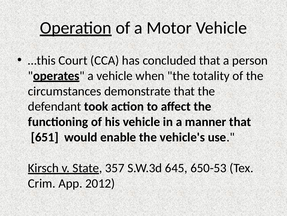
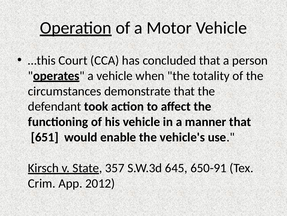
650-53: 650-53 -> 650-91
